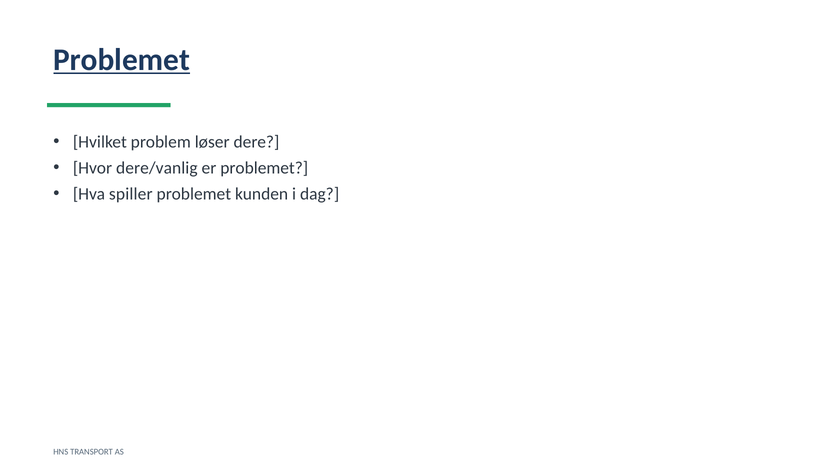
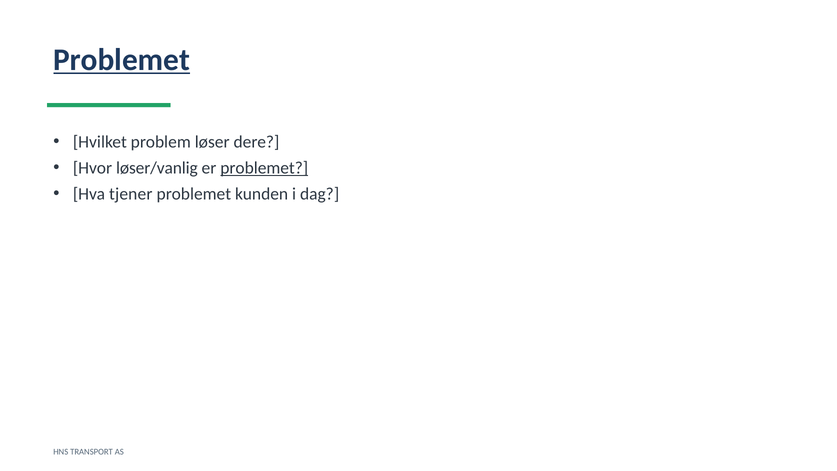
dere/vanlig: dere/vanlig -> løser/vanlig
problemet at (264, 168) underline: none -> present
spiller: spiller -> tjener
